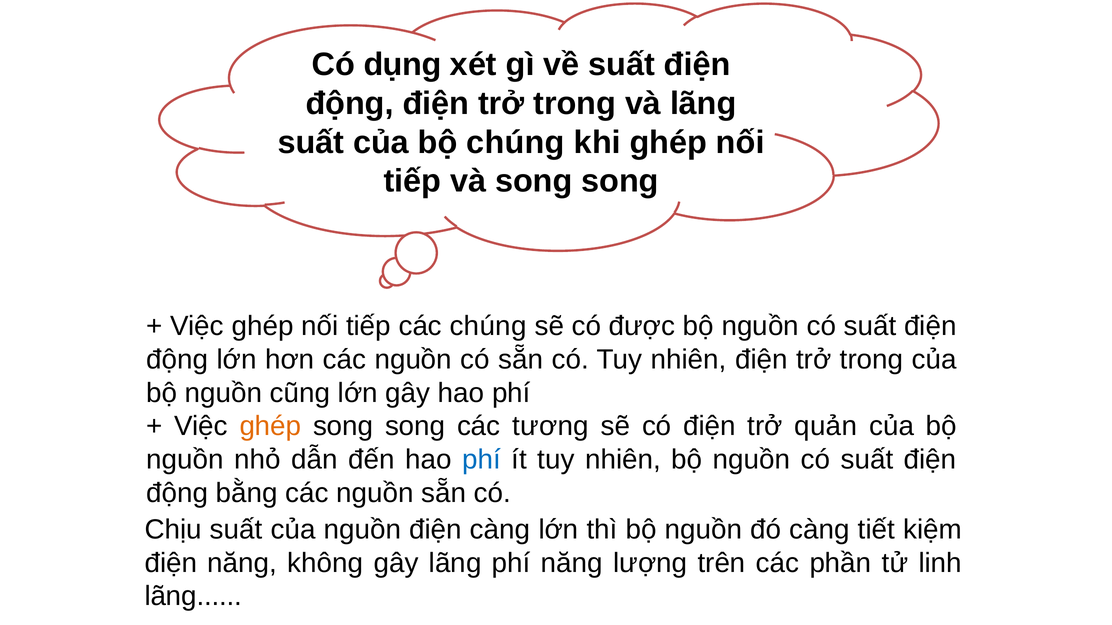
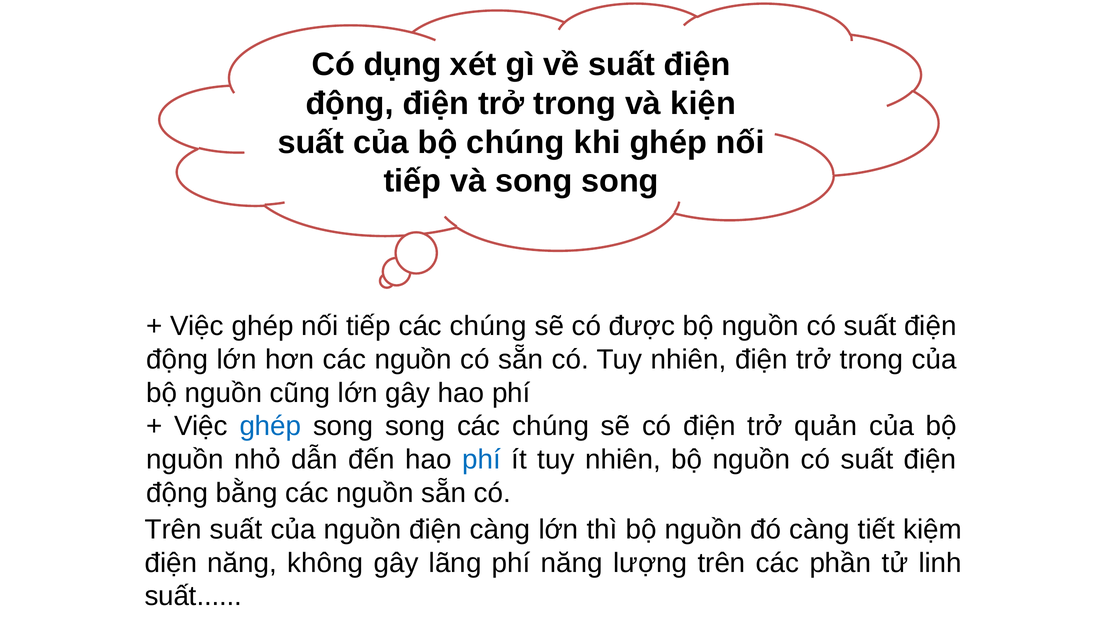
và lãng: lãng -> kiện
ghép at (270, 427) colour: orange -> blue
song các tương: tương -> chúng
Chịu at (173, 530): Chịu -> Trên
lãng at (193, 597): lãng -> suất
